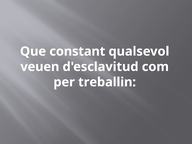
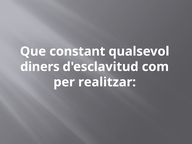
veuen: veuen -> diners
treballin: treballin -> realitzar
